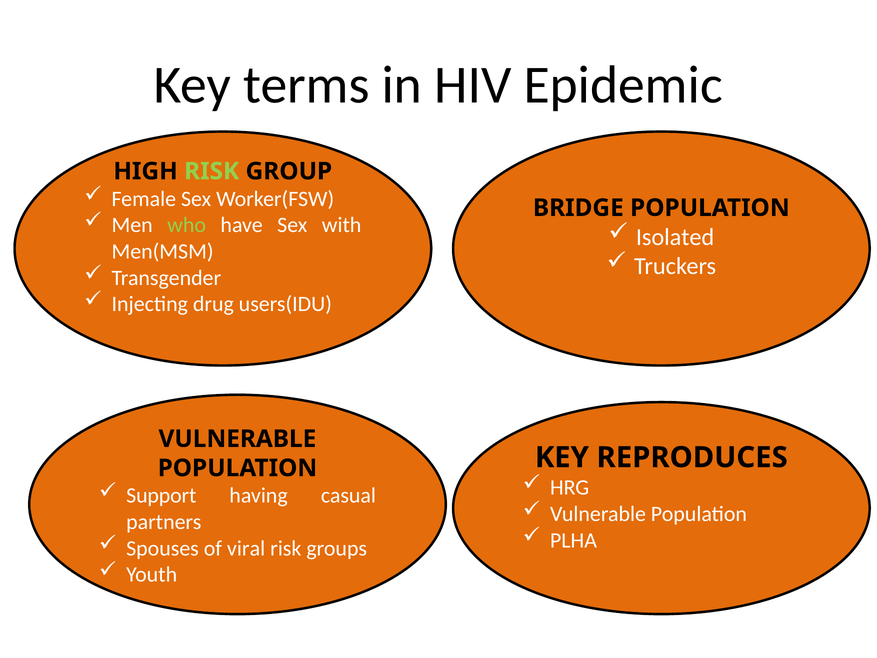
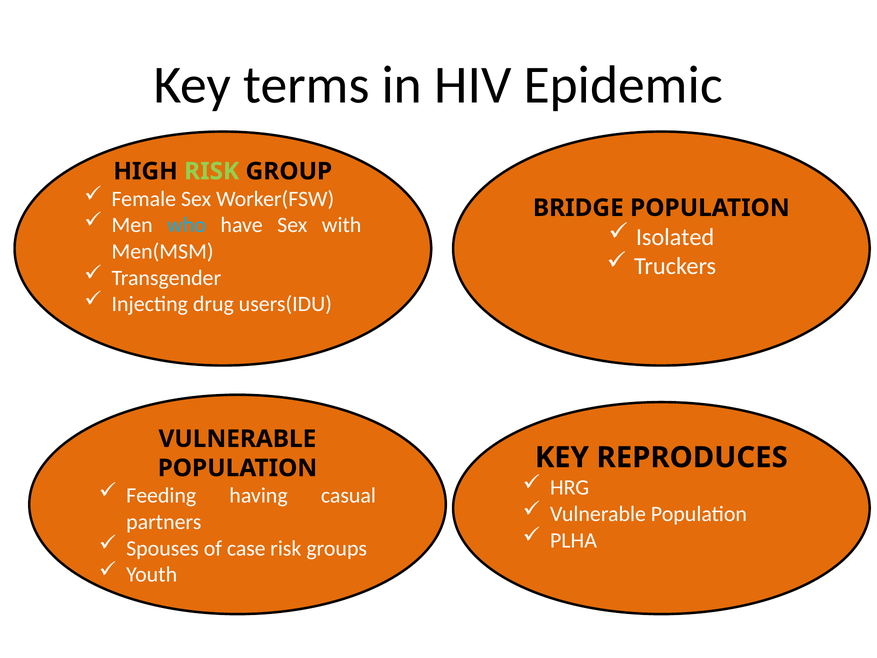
who colour: light green -> light blue
Support: Support -> Feeding
viral: viral -> case
